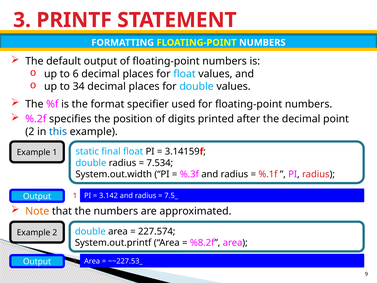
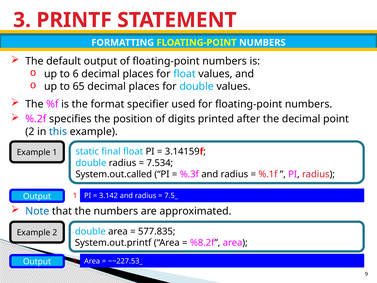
34: 34 -> 65
System.out.width: System.out.width -> System.out.called
Note colour: orange -> blue
227.574: 227.574 -> 577.835
